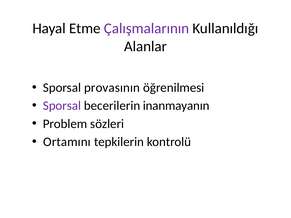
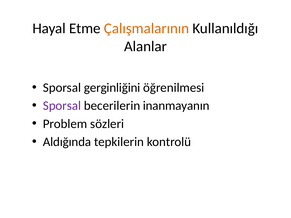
Çalışmalarının colour: purple -> orange
provasının: provasının -> gerginliğini
Ortamını: Ortamını -> Aldığında
